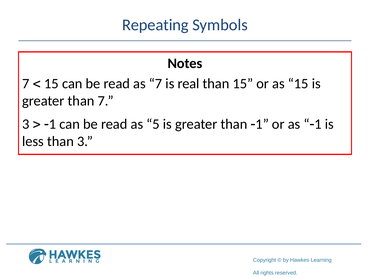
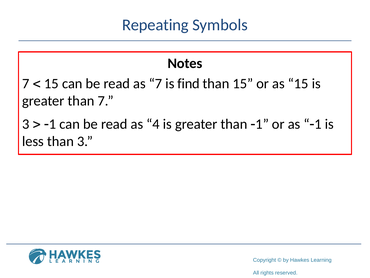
real: real -> find
5: 5 -> 4
